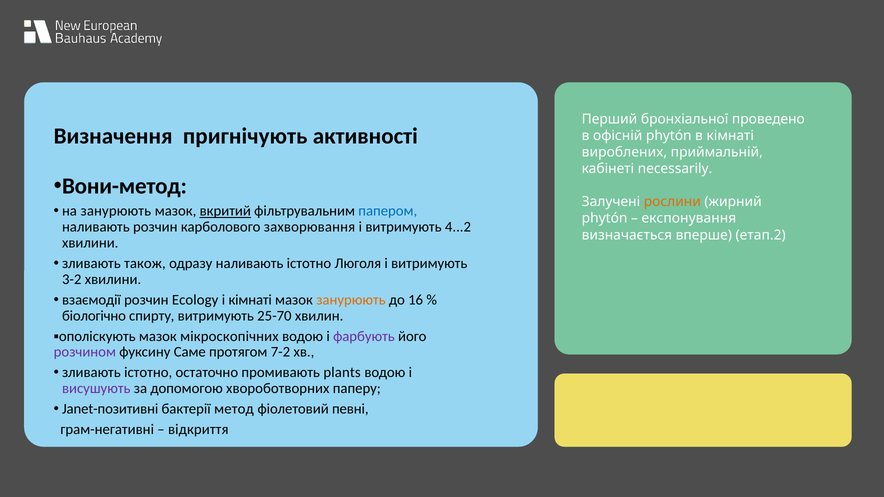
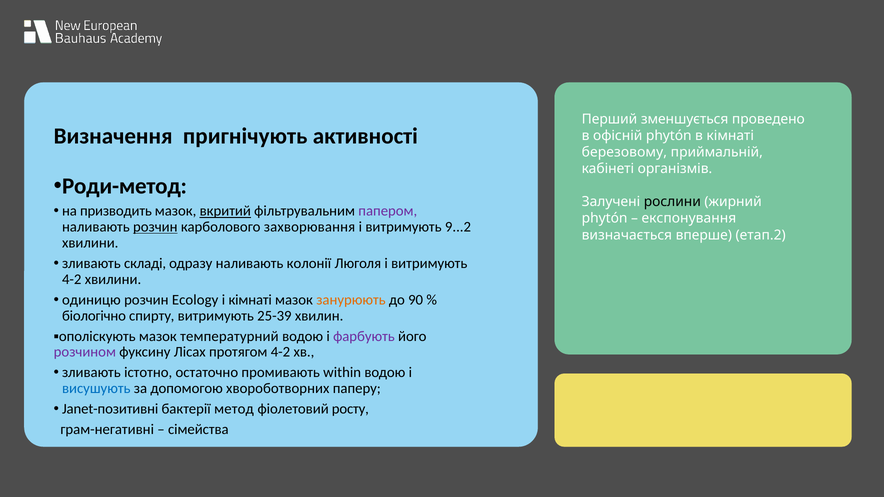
бронхіальної: бронхіальної -> зменшується
вироблених: вироблених -> березовому
necessarily: necessarily -> організмів
Вони-метод: Вони-метод -> Роди-метод
рослини colour: orange -> black
на занурюють: занурюють -> призводить
папером colour: blue -> purple
розчин at (155, 227) underline: none -> present
4...2: 4...2 -> 9...2
також: також -> складі
наливають істотно: істотно -> колонії
3-2 at (72, 279): 3-2 -> 4-2
взаємодії: взаємодії -> одиницю
16: 16 -> 90
25-70: 25-70 -> 25-39
мікроскопічних: мікроскопічних -> температурний
Саме: Саме -> Лісах
протягом 7-2: 7-2 -> 4-2
plants: plants -> within
висушують colour: purple -> blue
певні: певні -> росту
відкриття: відкриття -> сімейства
